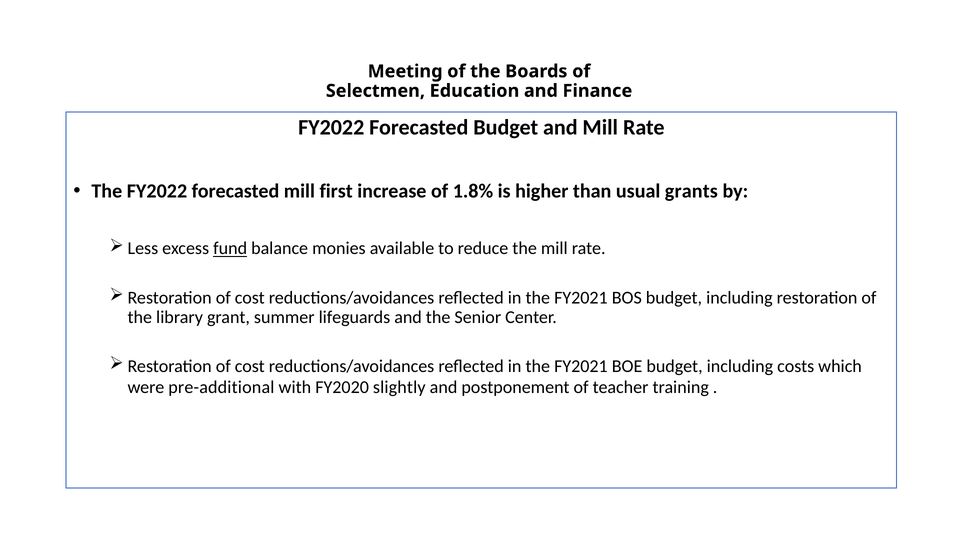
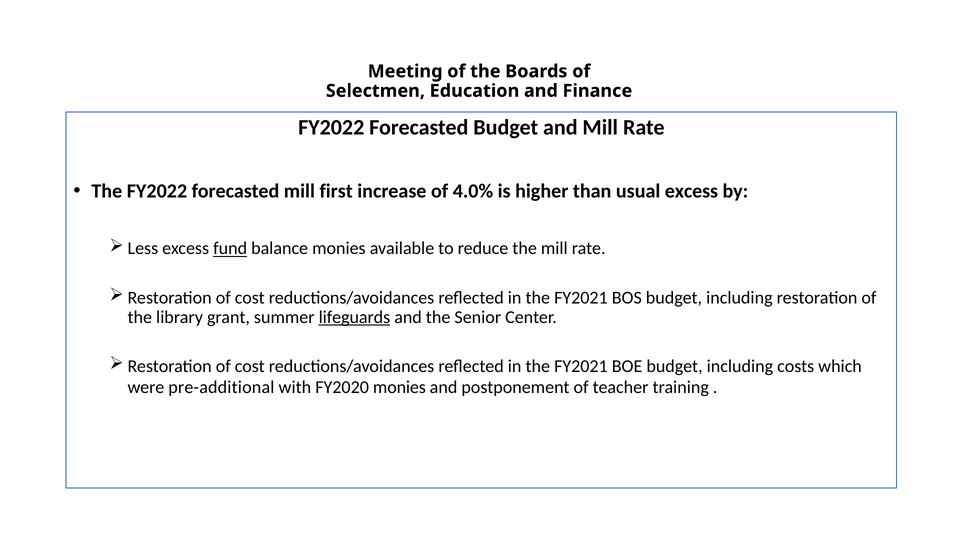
1.8%: 1.8% -> 4.0%
usual grants: grants -> excess
lifeguards underline: none -> present
FY2020 slightly: slightly -> monies
